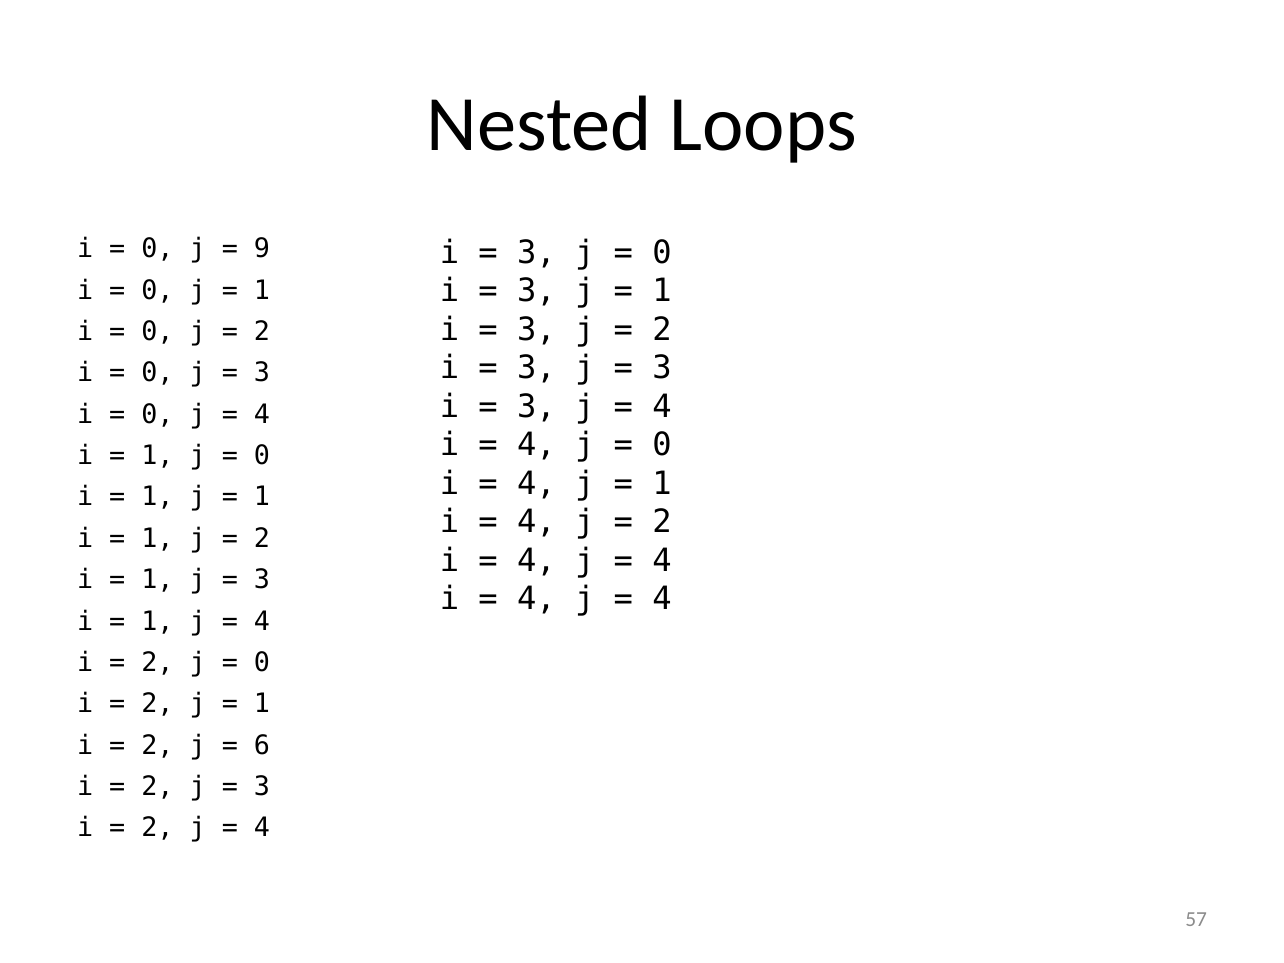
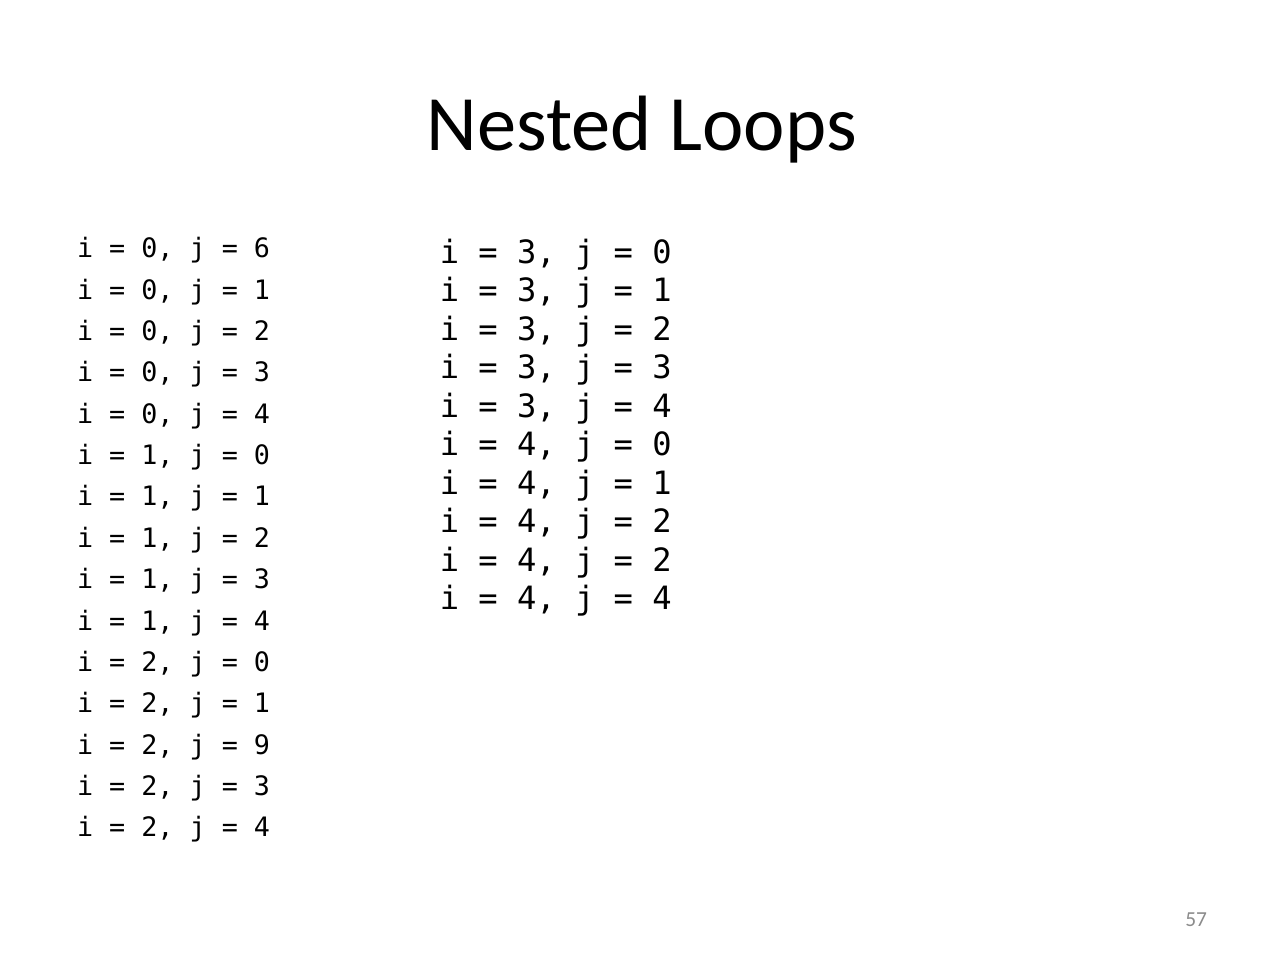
9: 9 -> 6
4 at (662, 561): 4 -> 2
6: 6 -> 9
